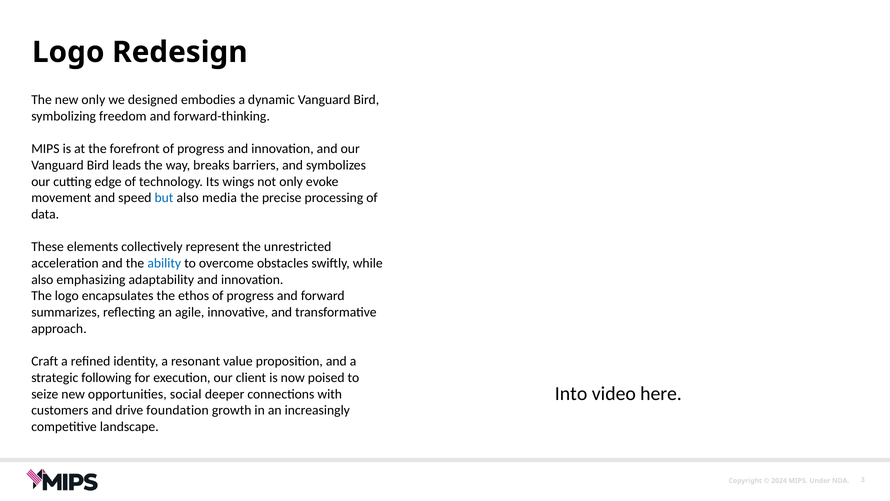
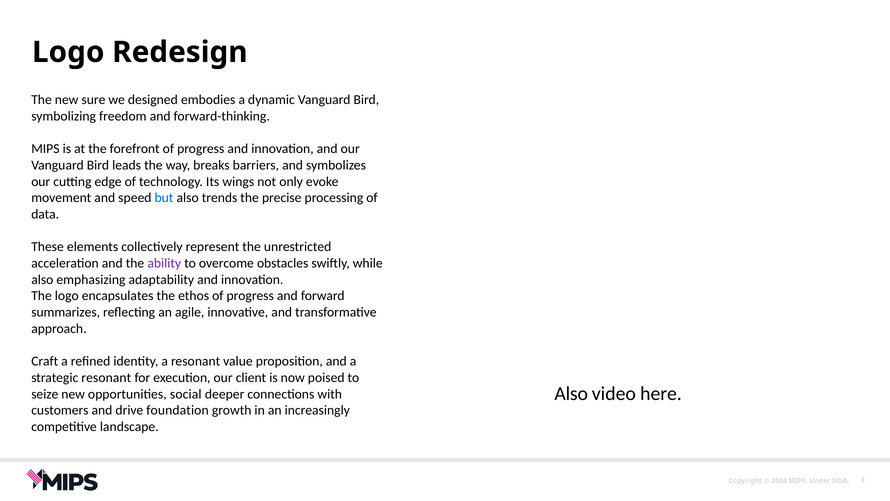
new only: only -> sure
media: media -> trends
ability colour: blue -> purple
strategic following: following -> resonant
Into at (571, 393): Into -> Also
